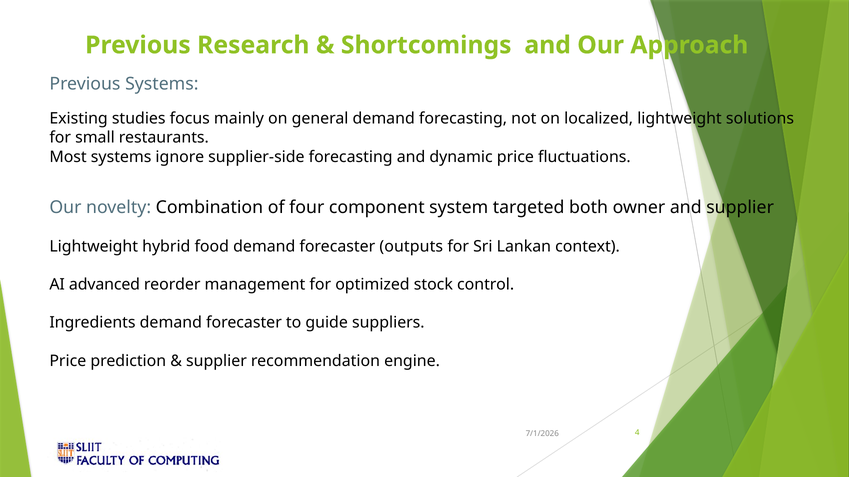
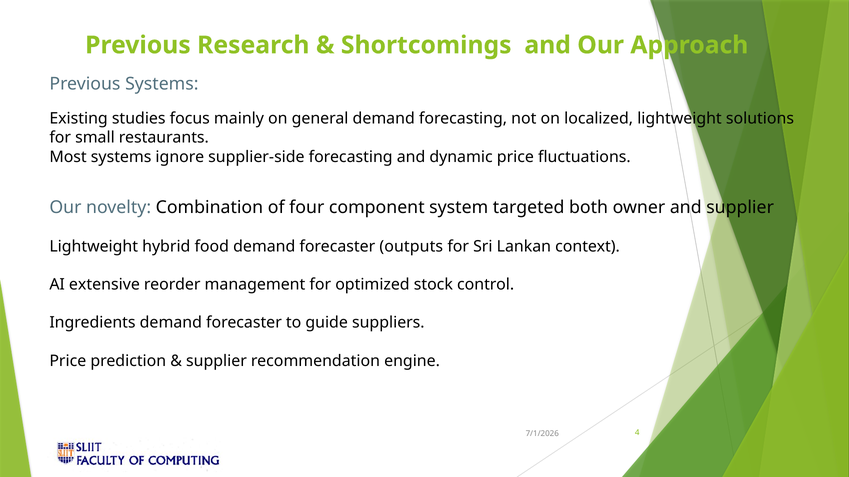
advanced: advanced -> extensive
